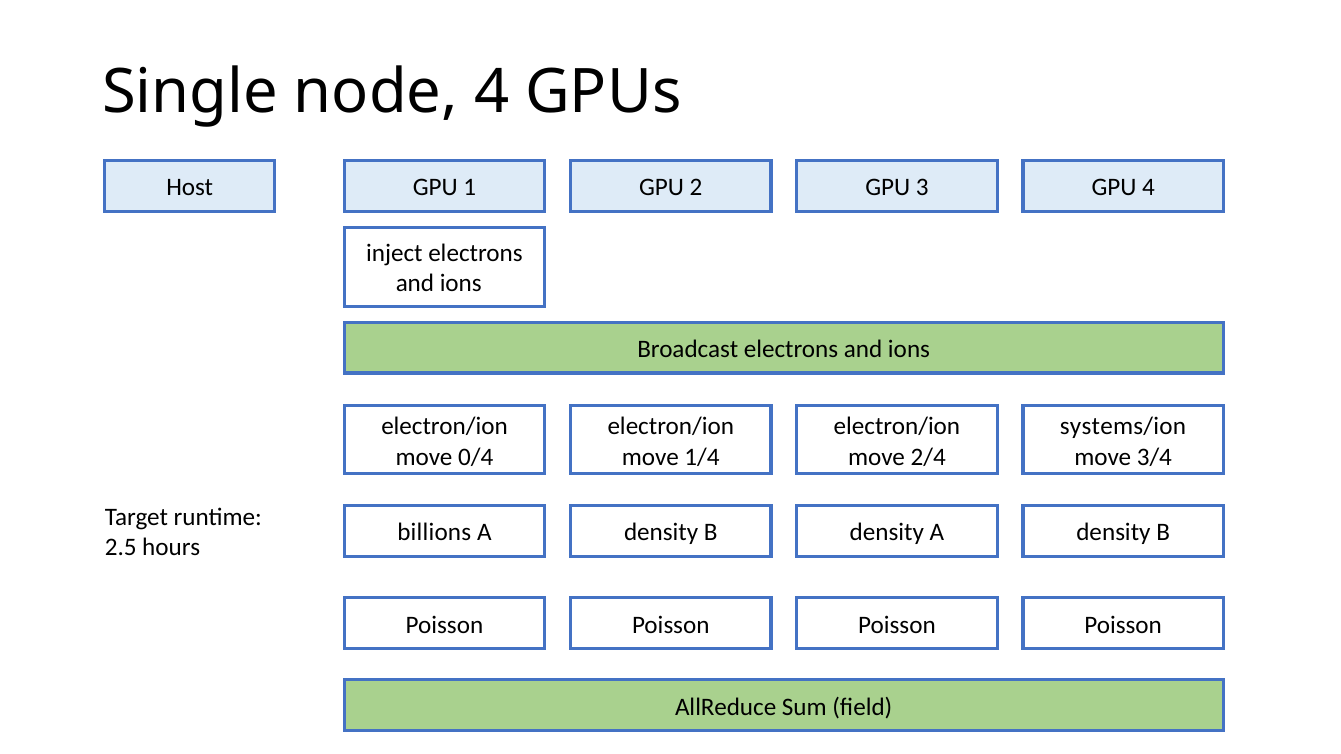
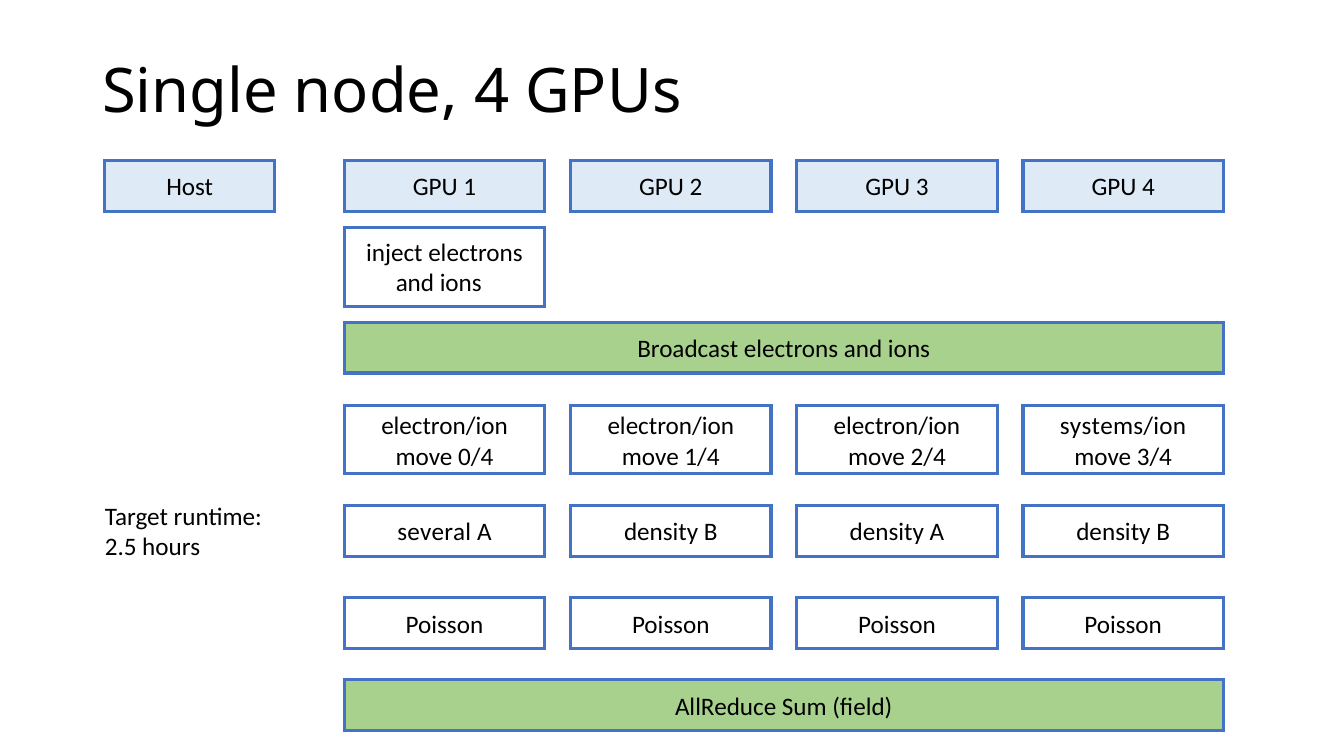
billions: billions -> several
